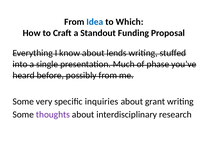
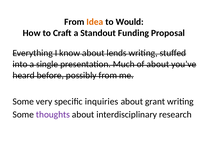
Idea colour: blue -> orange
Which: Which -> Would
of phase: phase -> about
